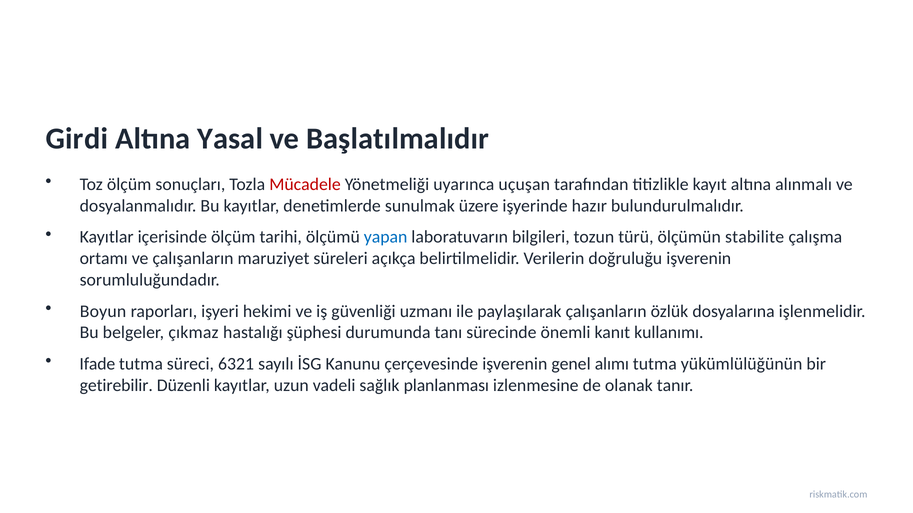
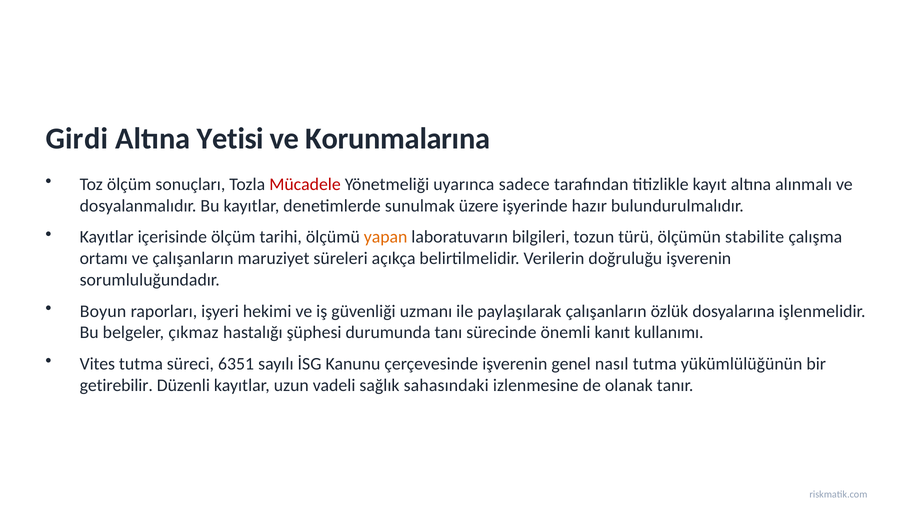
Yasal: Yasal -> Yetisi
Başlatılmalıdır: Başlatılmalıdır -> Korunmalarına
uçuşan: uçuşan -> sadece
yapan colour: blue -> orange
Ifade: Ifade -> Vites
6321: 6321 -> 6351
alımı: alımı -> nasıl
planlanması: planlanması -> sahasındaki
